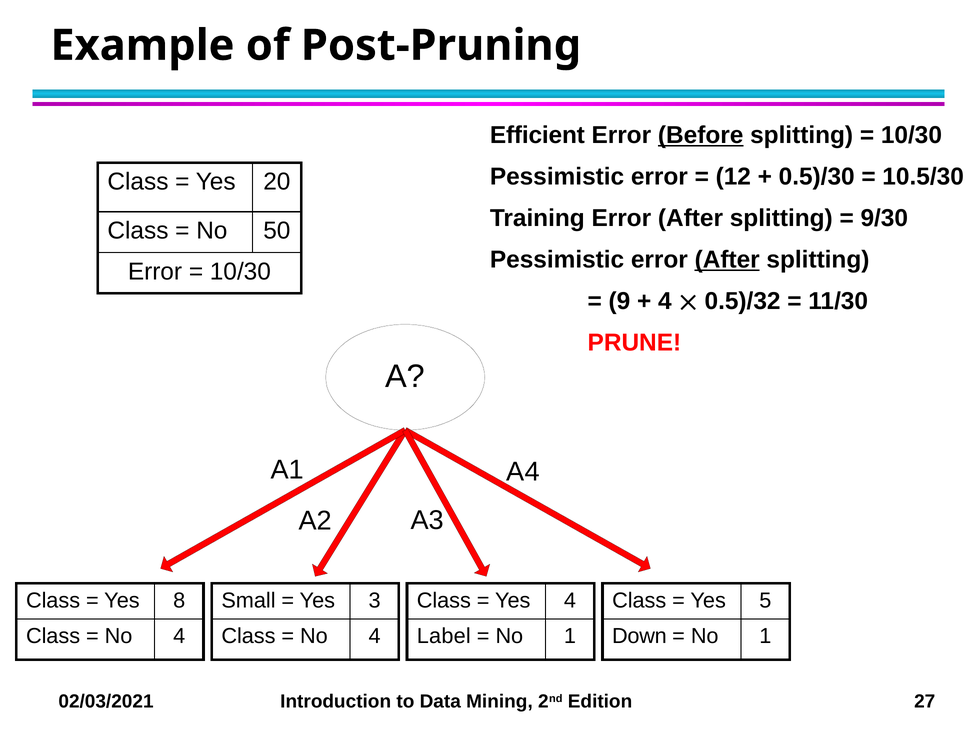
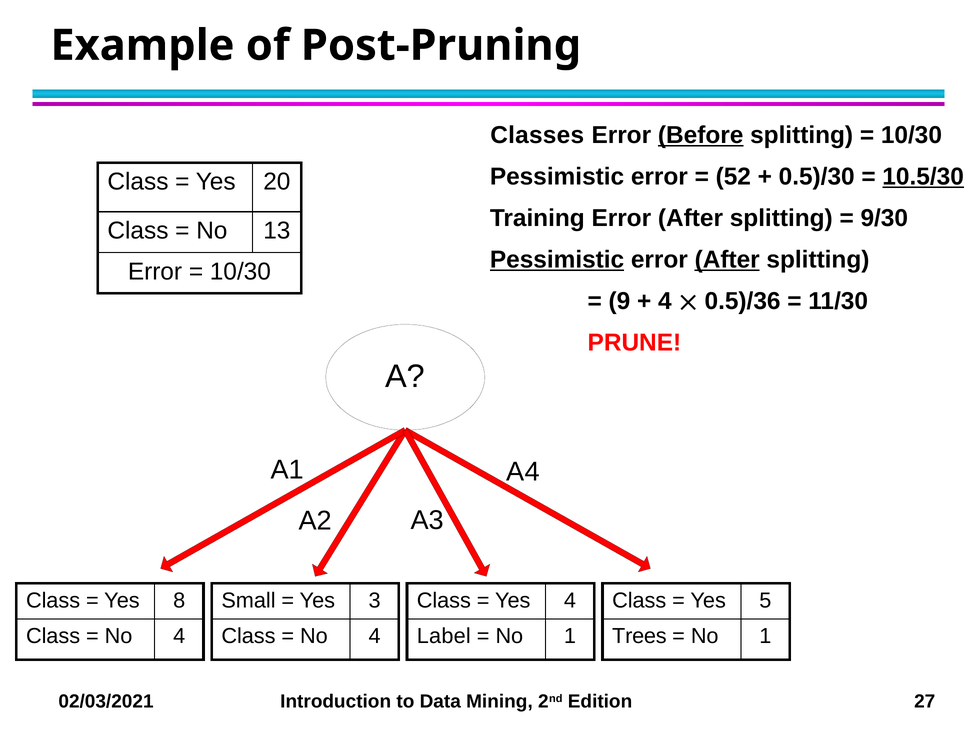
Efficient: Efficient -> Classes
12: 12 -> 52
10.5/30 underline: none -> present
50: 50 -> 13
Pessimistic at (557, 260) underline: none -> present
0.5)/32: 0.5)/32 -> 0.5)/36
Down: Down -> Trees
